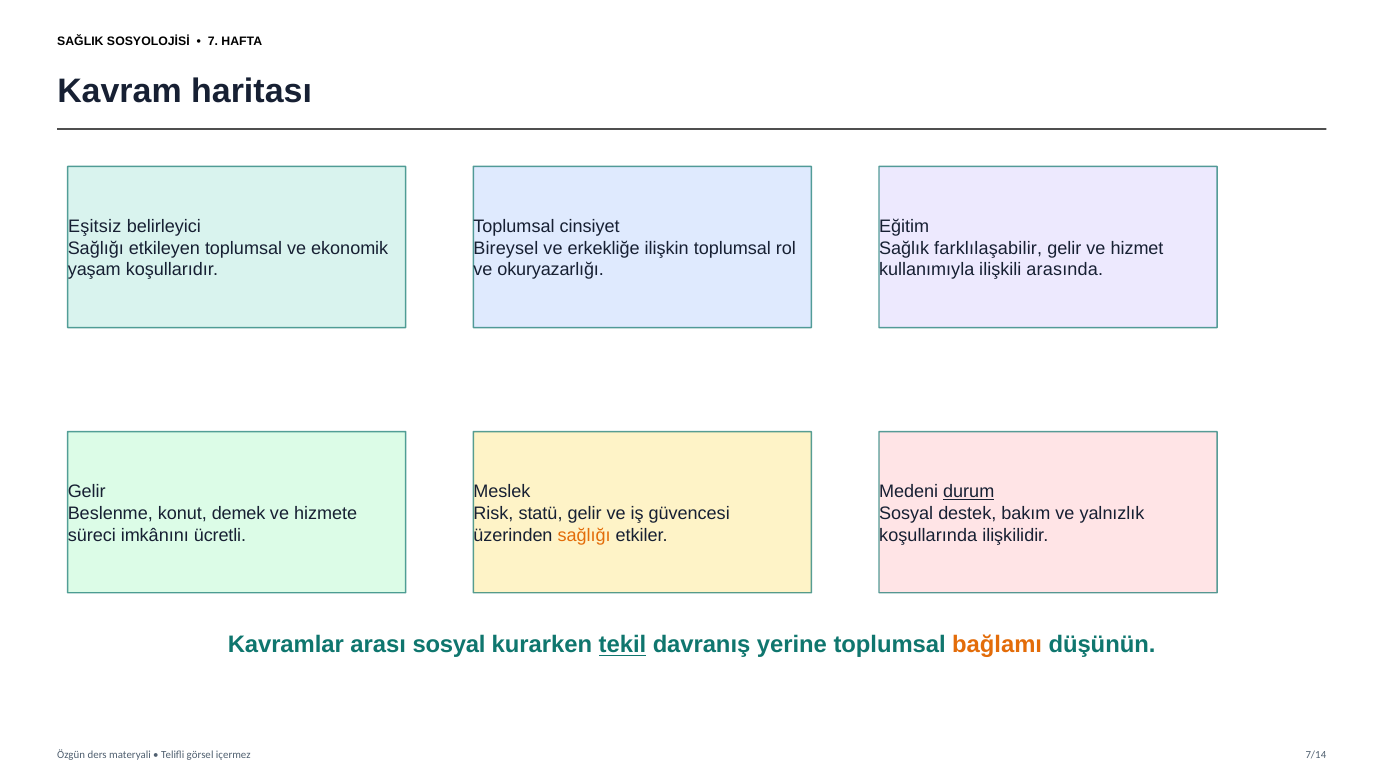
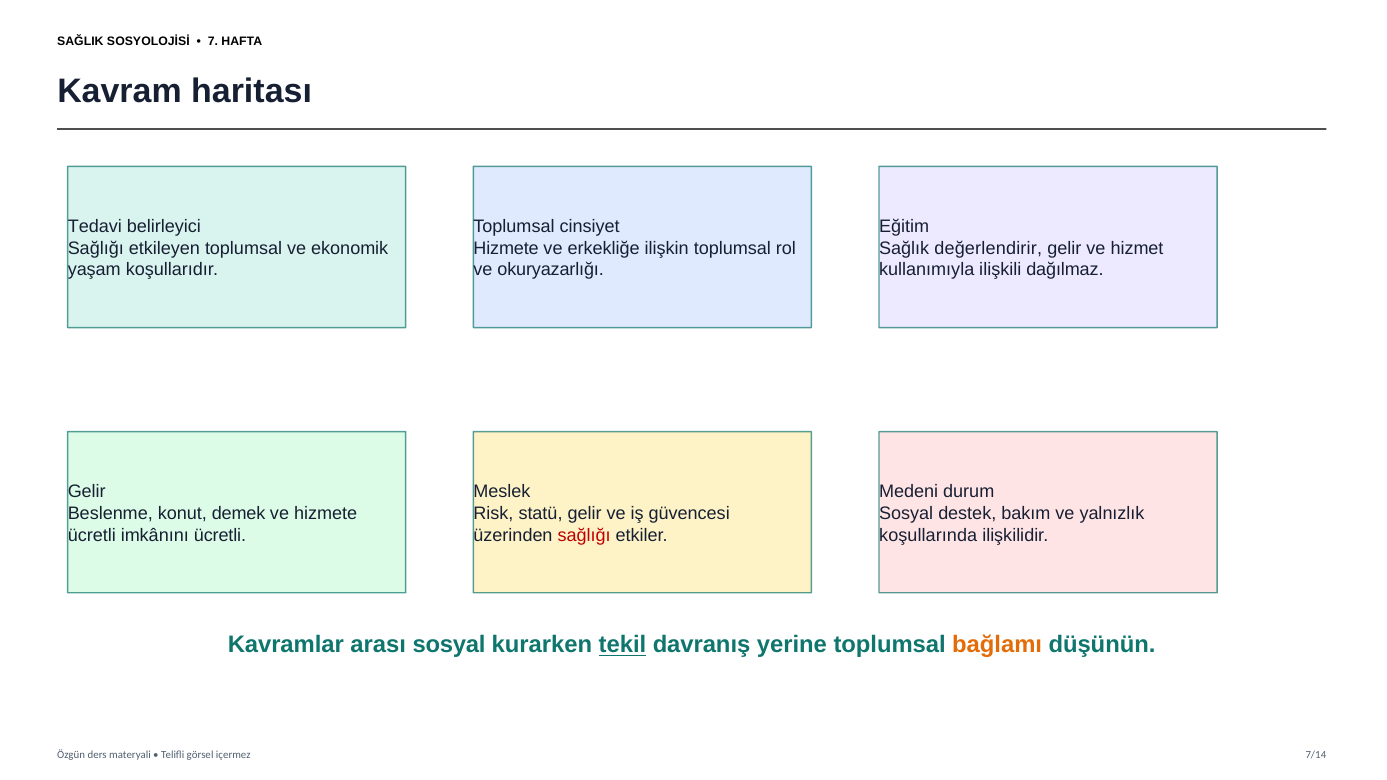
Eşitsiz: Eşitsiz -> Tedavi
Bireysel at (506, 248): Bireysel -> Hizmete
farklılaşabilir: farklılaşabilir -> değerlendirir
arasında: arasında -> dağılmaz
durum underline: present -> none
süreci at (92, 535): süreci -> ücretli
sağlığı at (584, 535) colour: orange -> red
